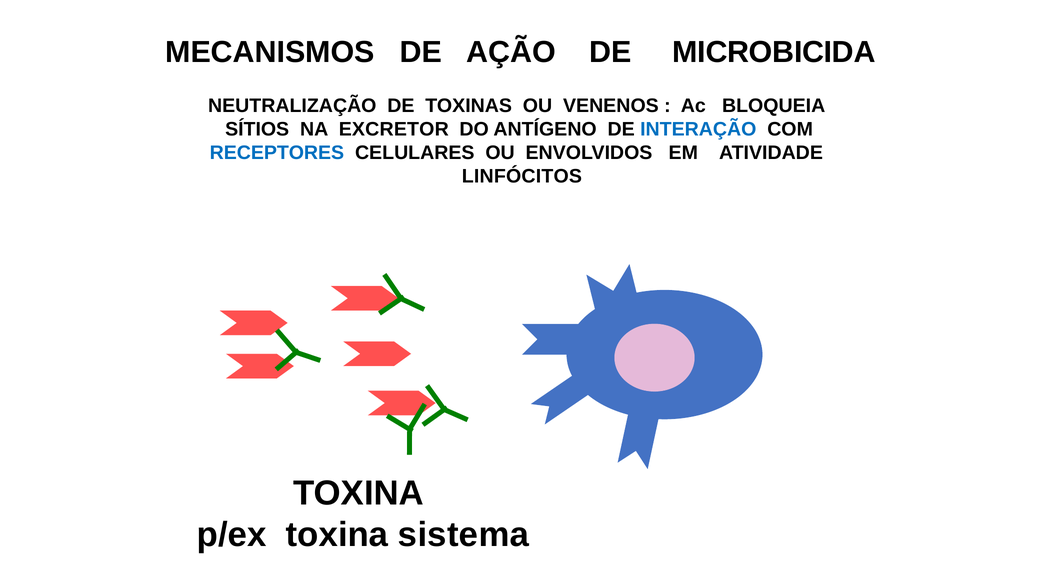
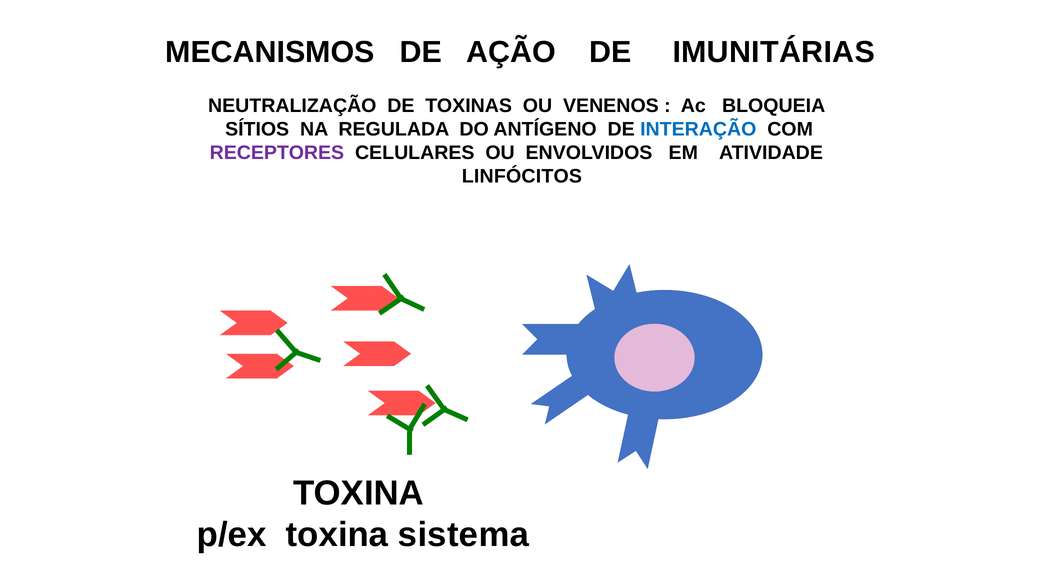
MICROBICIDA: MICROBICIDA -> IMUNITÁRIAS
EXCRETOR: EXCRETOR -> REGULADA
RECEPTORES colour: blue -> purple
